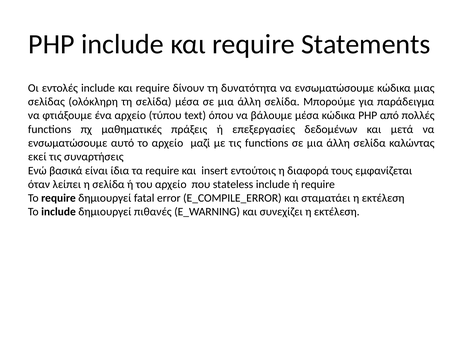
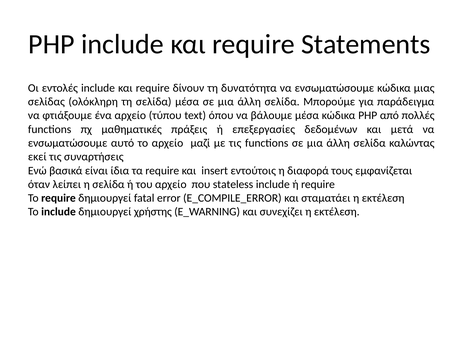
πιθανές: πιθανές -> χρήστης
